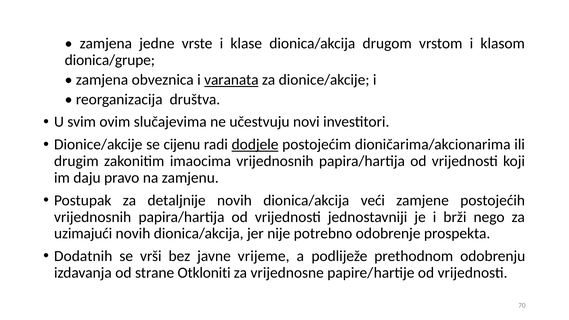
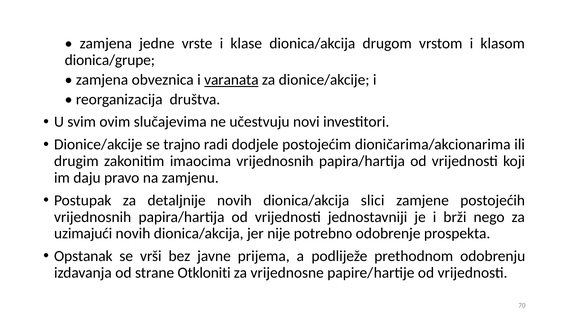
cijenu: cijenu -> trajno
dodjele underline: present -> none
veći: veći -> slici
Dodatnih: Dodatnih -> Opstanak
vrijeme: vrijeme -> prijema
